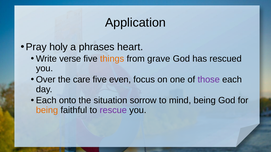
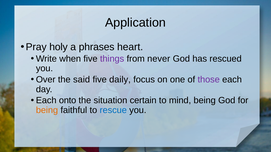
verse: verse -> when
things colour: orange -> purple
grave: grave -> never
care: care -> said
even: even -> daily
sorrow: sorrow -> certain
rescue colour: purple -> blue
